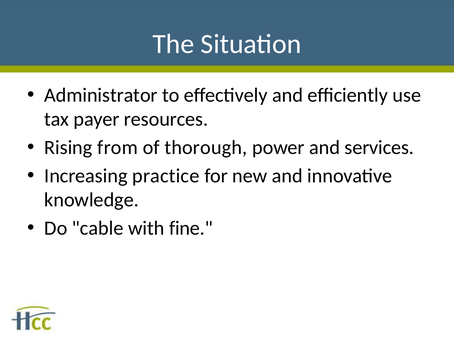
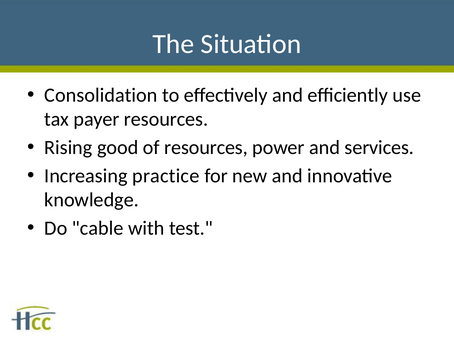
Administrator: Administrator -> Consolidation
from: from -> good
of thorough: thorough -> resources
fine: fine -> test
